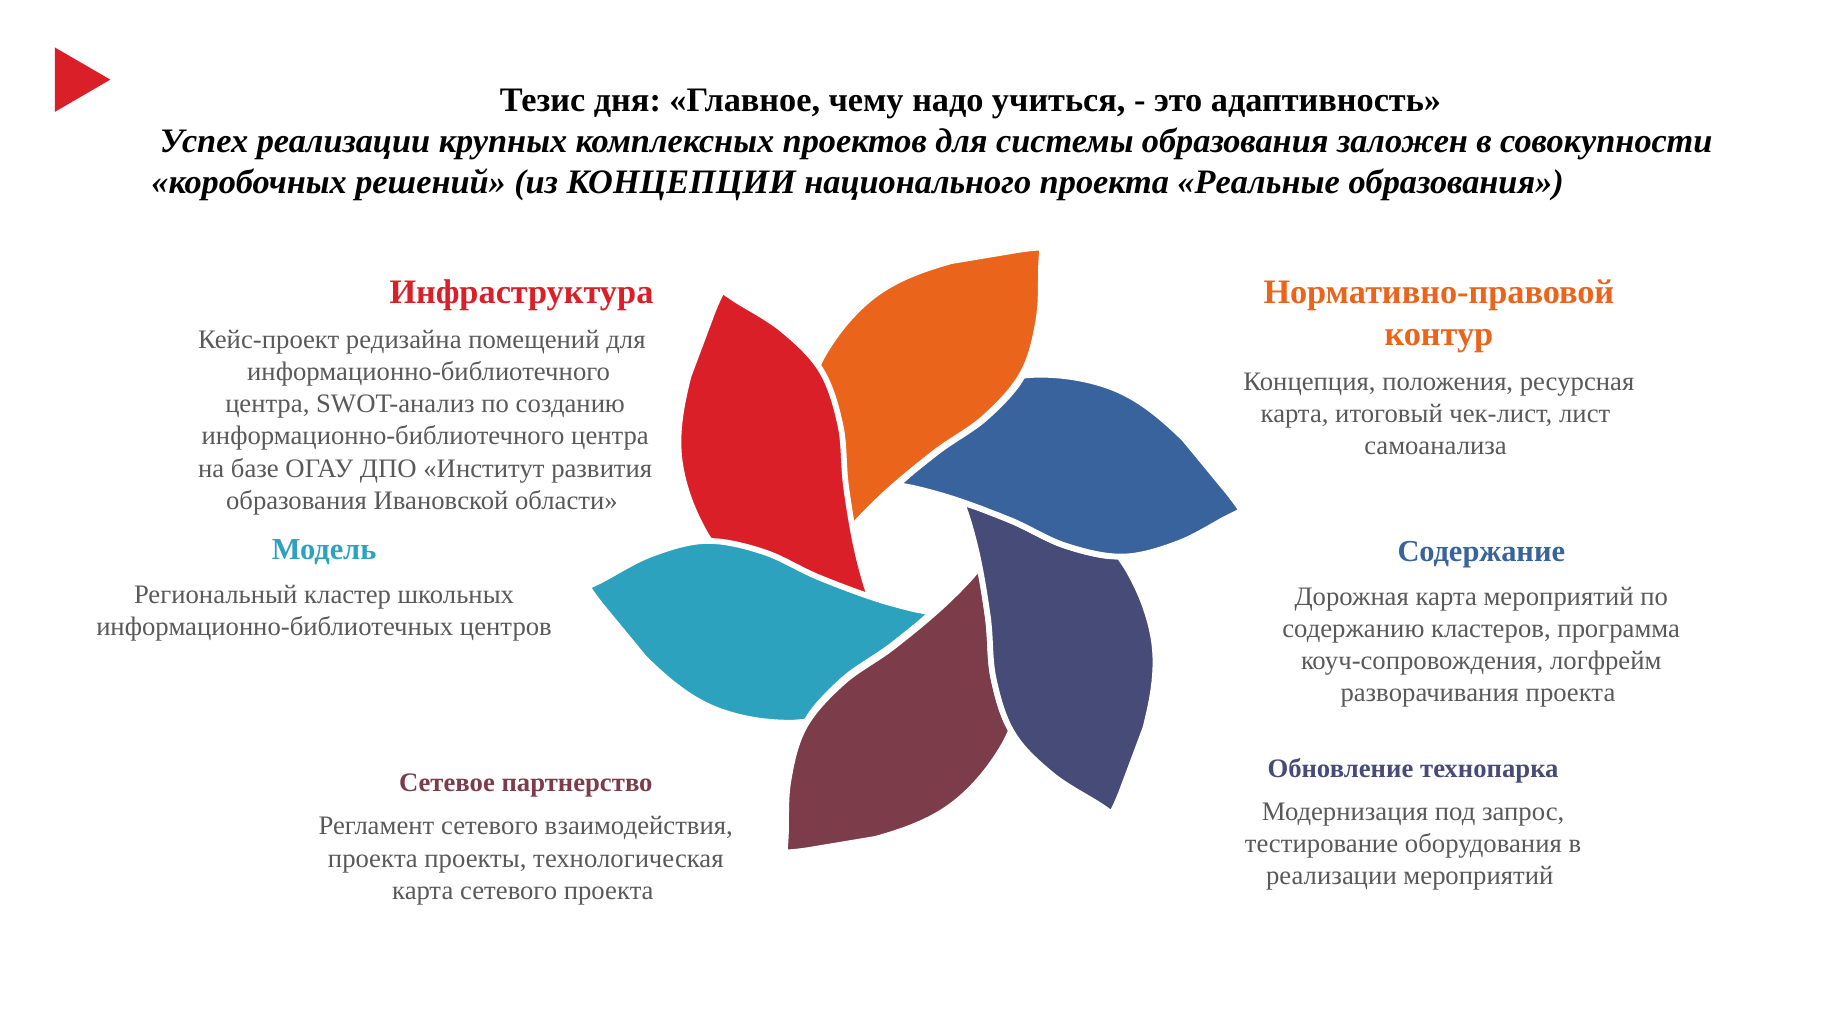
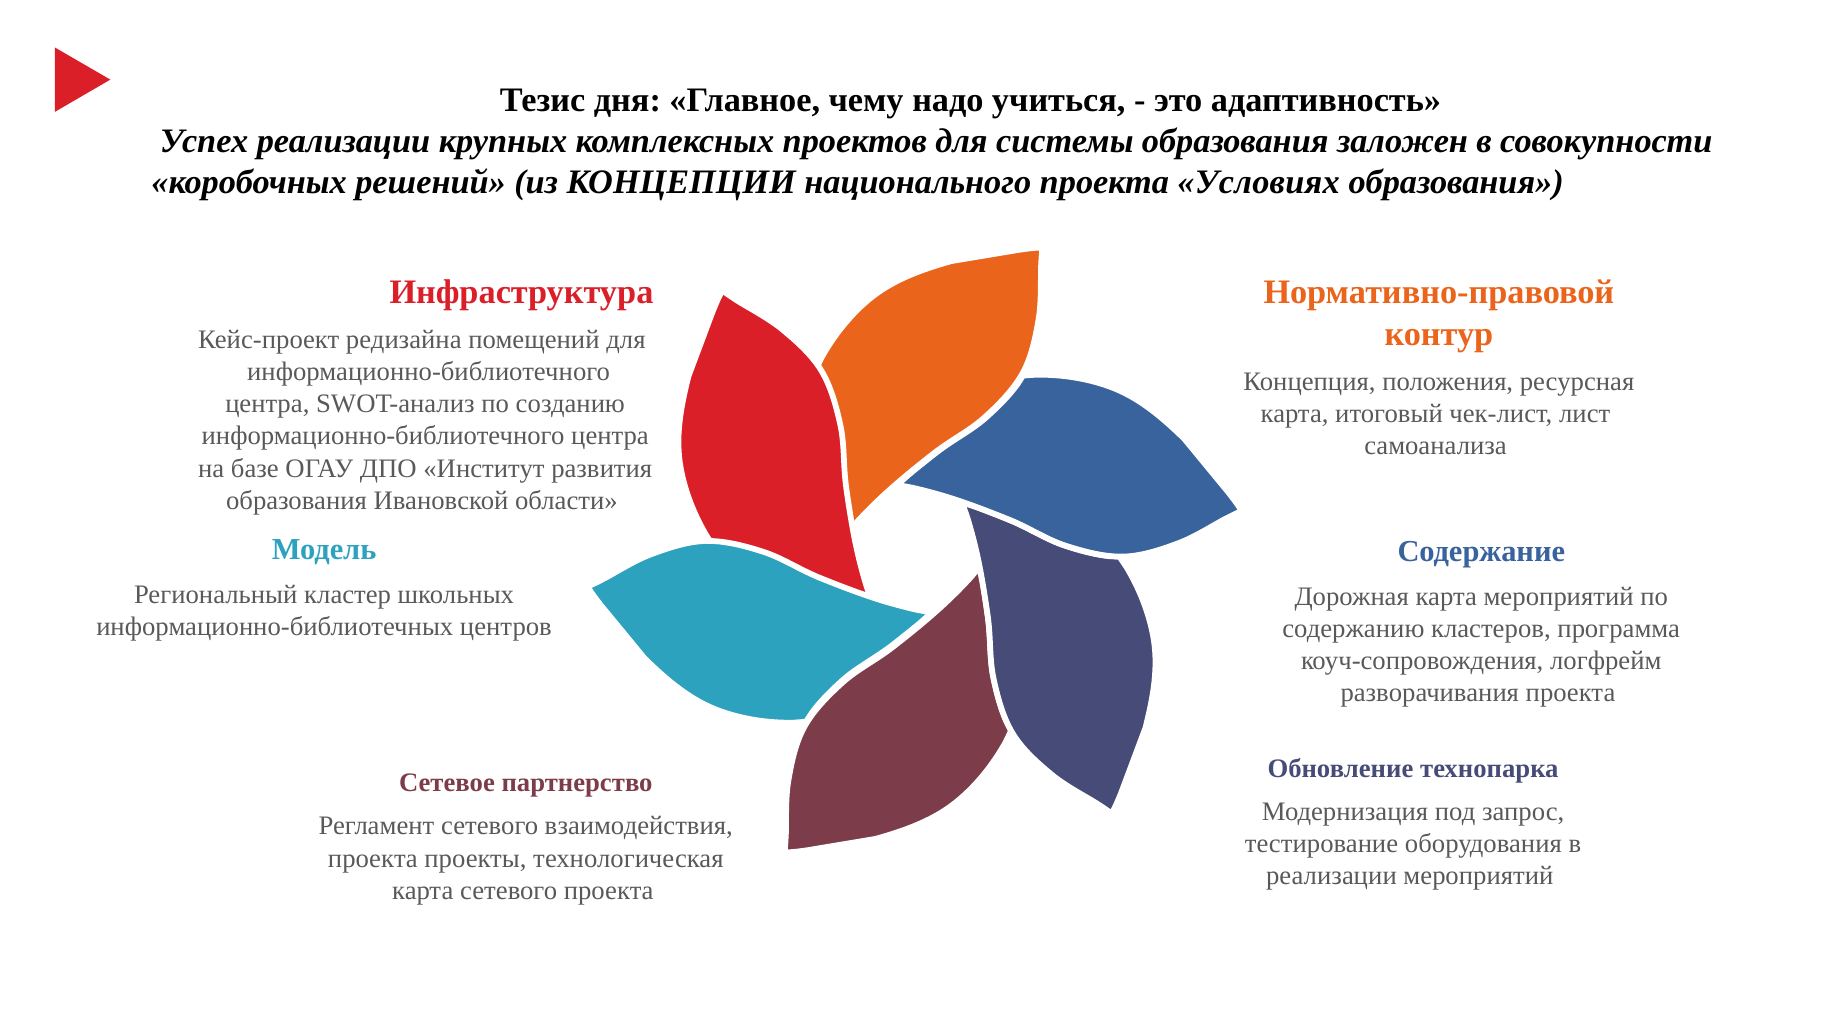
Реальные: Реальные -> Условиях
